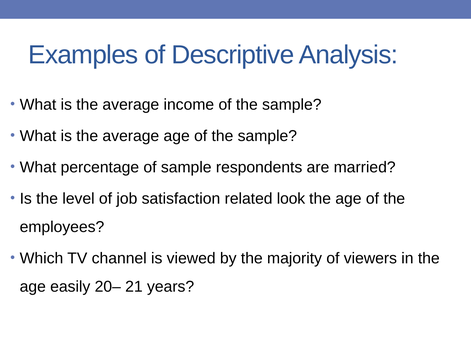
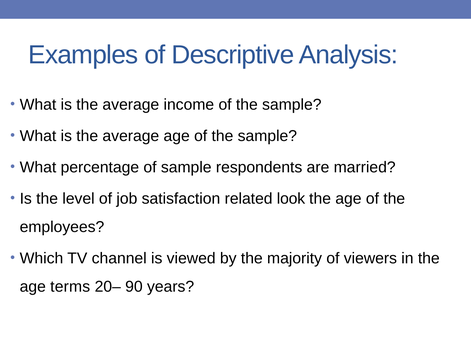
easily: easily -> terms
21: 21 -> 90
